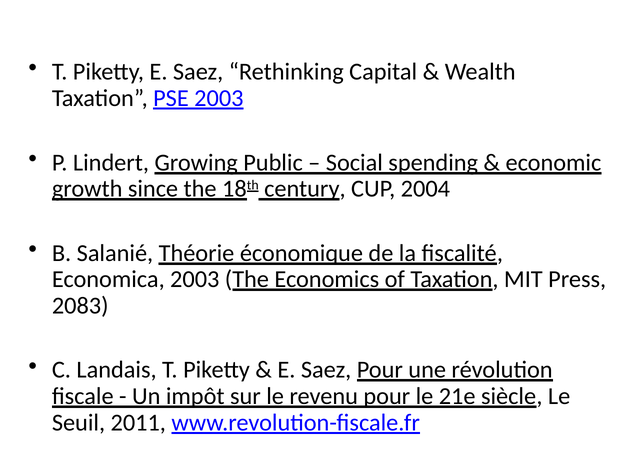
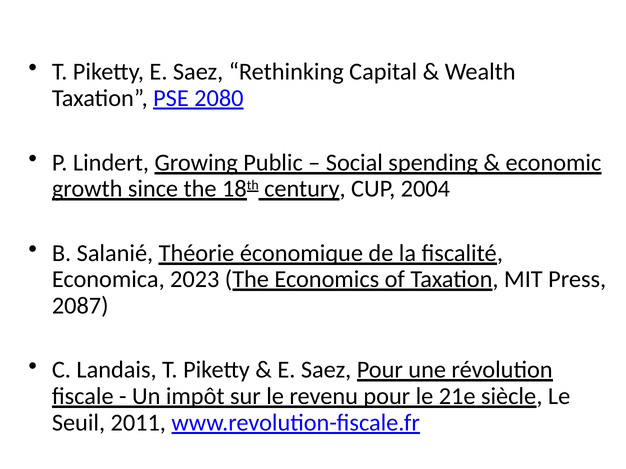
PSE 2003: 2003 -> 2080
Economica 2003: 2003 -> 2023
2083: 2083 -> 2087
